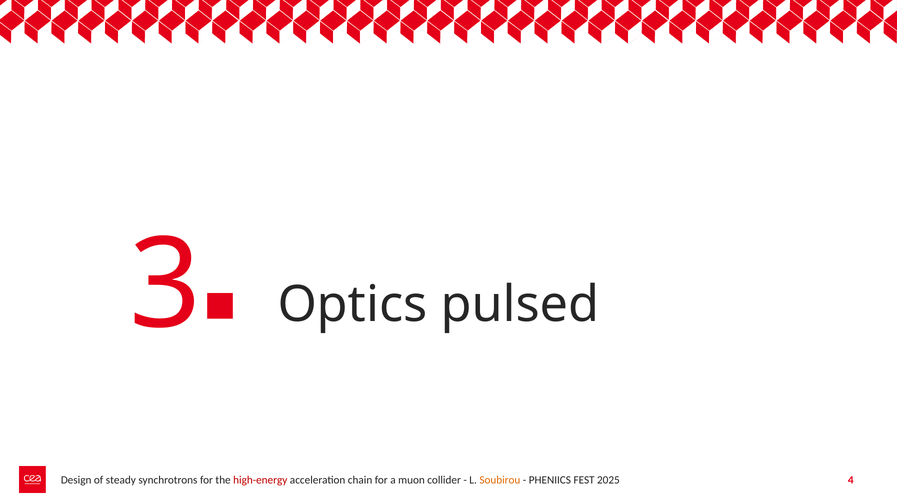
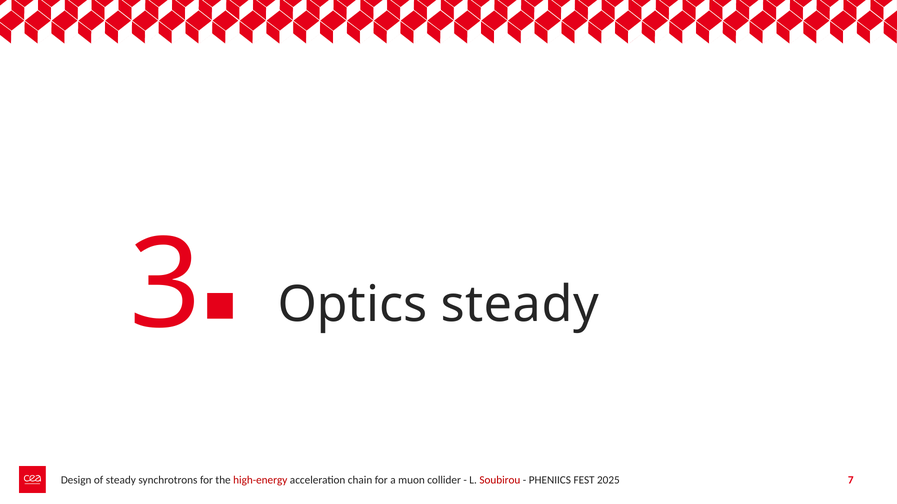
Optics pulsed: pulsed -> steady
Soubirou colour: orange -> red
4: 4 -> 7
